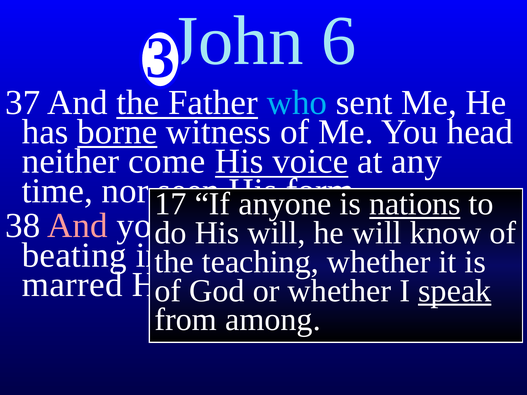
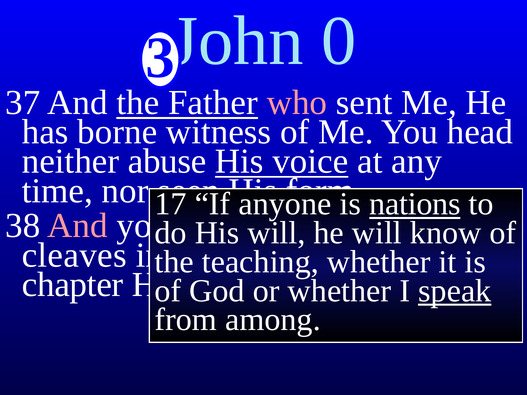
6: 6 -> 0
who colour: light blue -> pink
borne underline: present -> none
come: come -> abuse
beating: beating -> cleaves
marred: marred -> chapter
